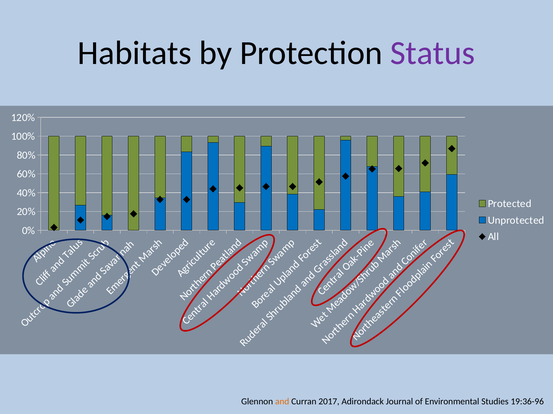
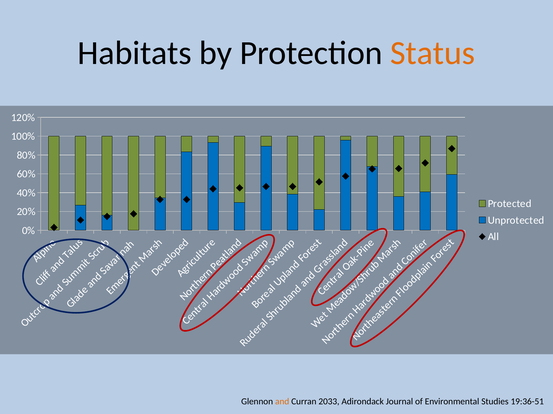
Status colour: purple -> orange
2017: 2017 -> 2033
19:36-96: 19:36-96 -> 19:36-51
